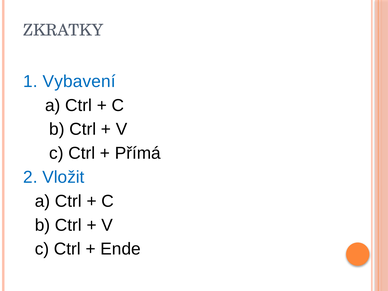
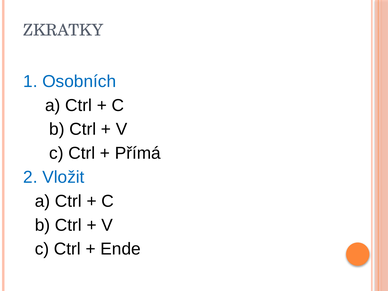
Vybavení: Vybavení -> Osobních
